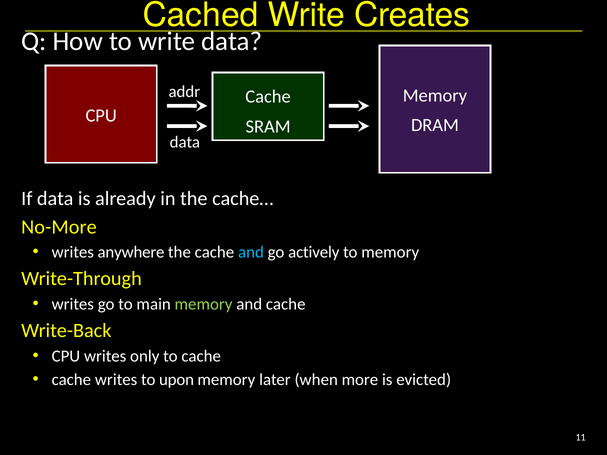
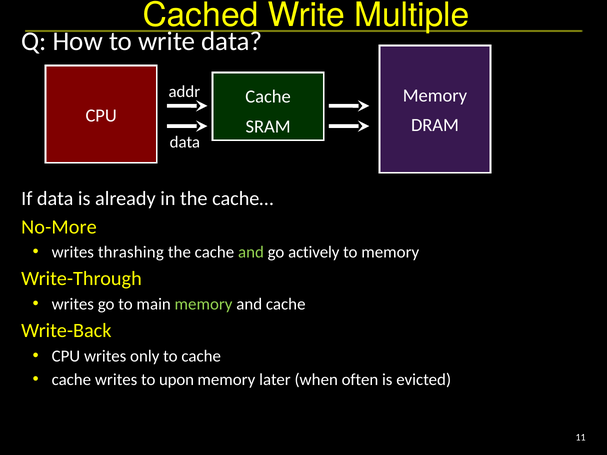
Creates: Creates -> Multiple
anywhere: anywhere -> thrashing
and at (251, 252) colour: light blue -> light green
more: more -> often
